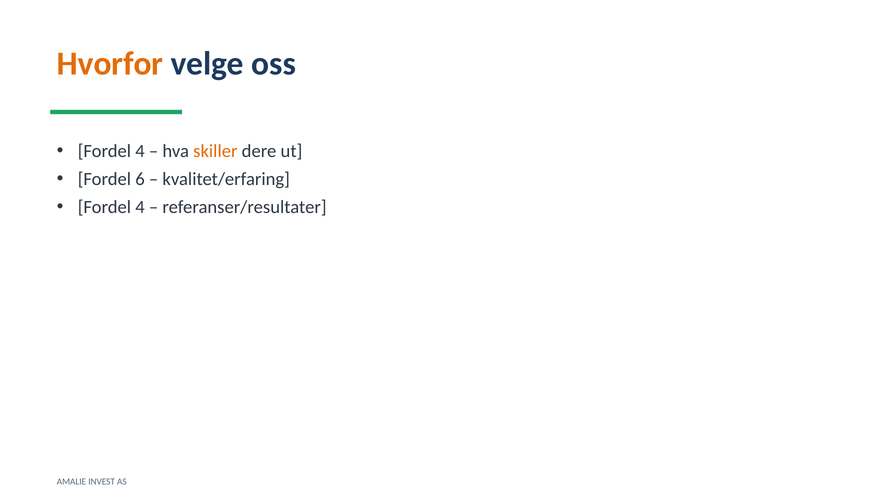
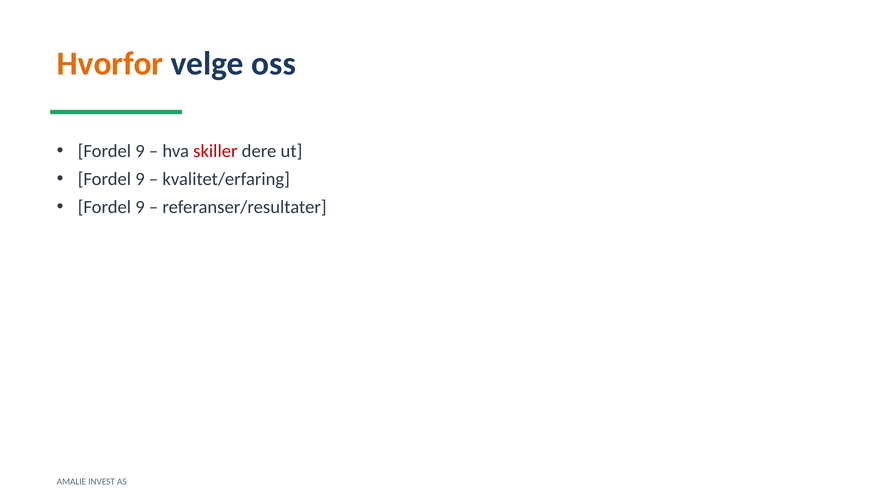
4 at (140, 151): 4 -> 9
skiller colour: orange -> red
6 at (140, 179): 6 -> 9
4 at (140, 207): 4 -> 9
